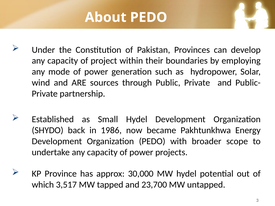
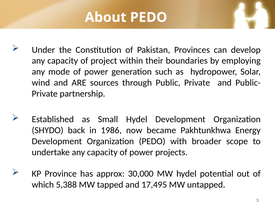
3,517: 3,517 -> 5,388
23,700: 23,700 -> 17,495
